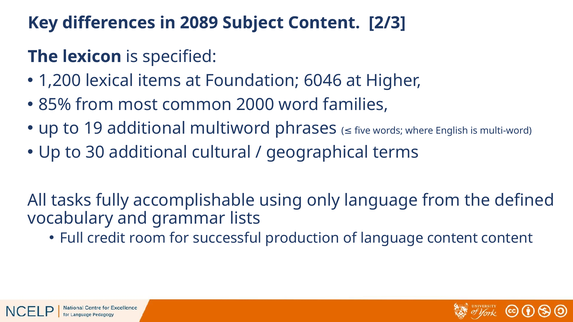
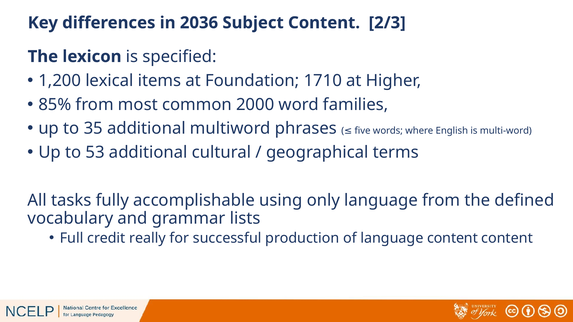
2089: 2089 -> 2036
6046: 6046 -> 1710
19: 19 -> 35
30: 30 -> 53
room: room -> really
